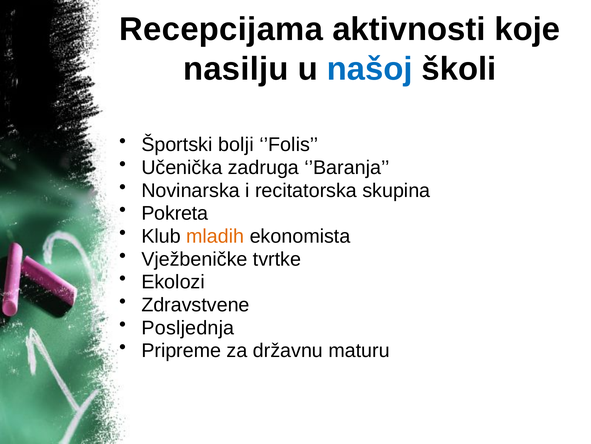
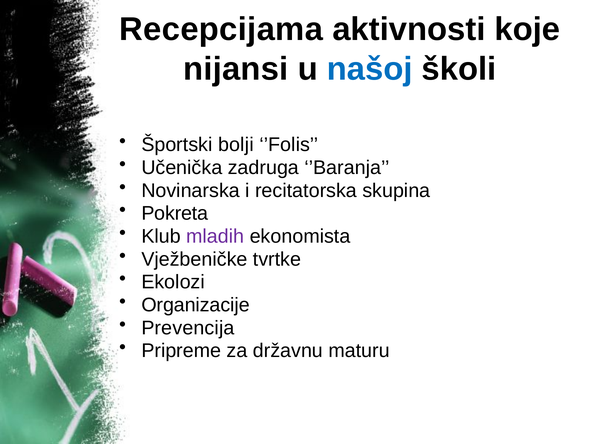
nasilju: nasilju -> nijansi
mladih colour: orange -> purple
Zdravstvene: Zdravstvene -> Organizacije
Posljednja: Posljednja -> Prevencija
